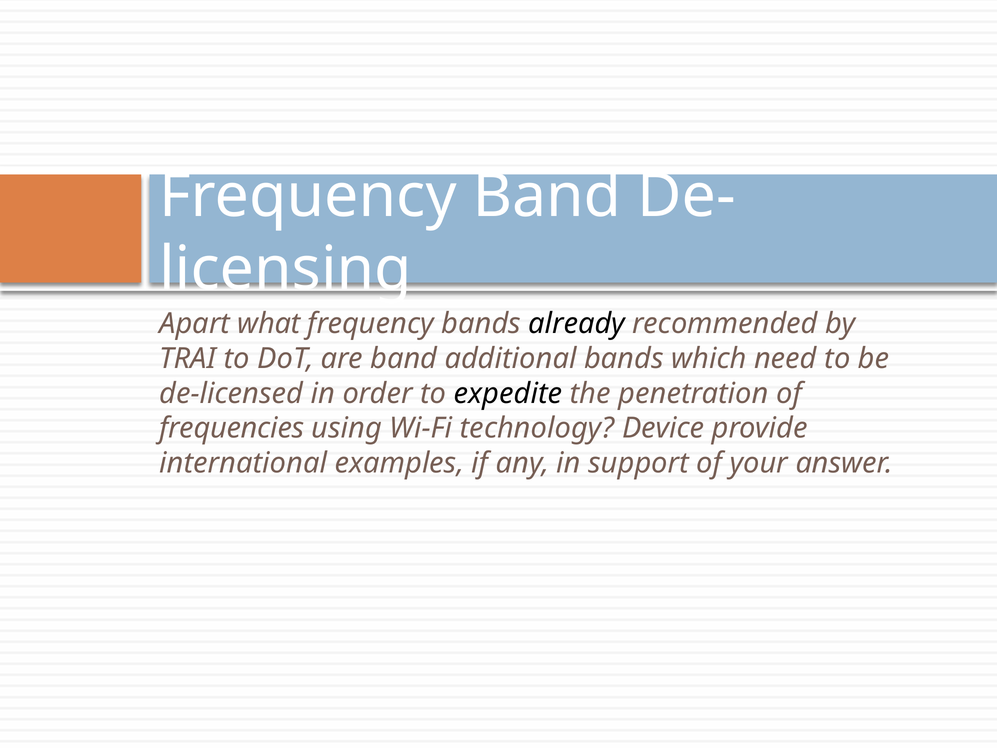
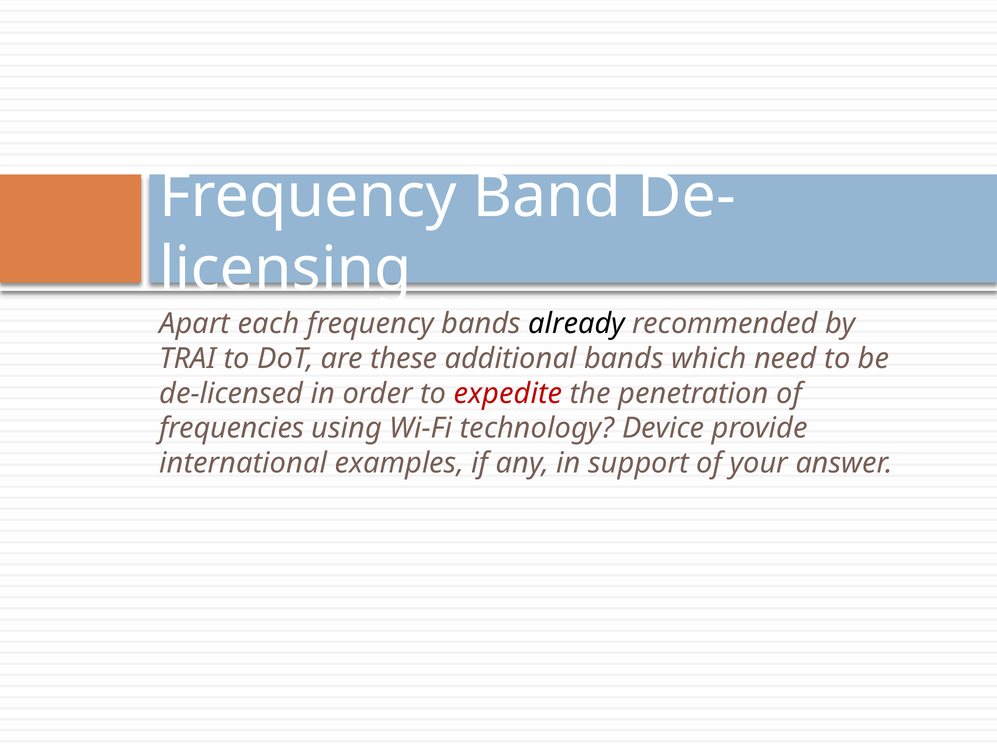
what: what -> each
are band: band -> these
expedite colour: black -> red
